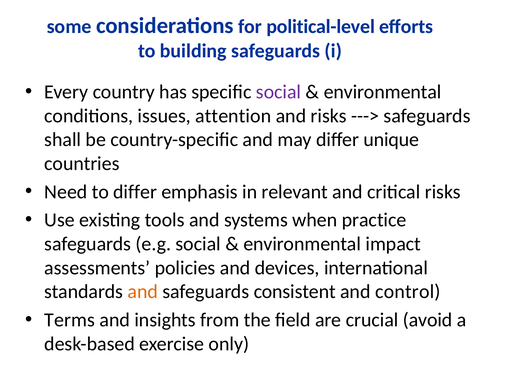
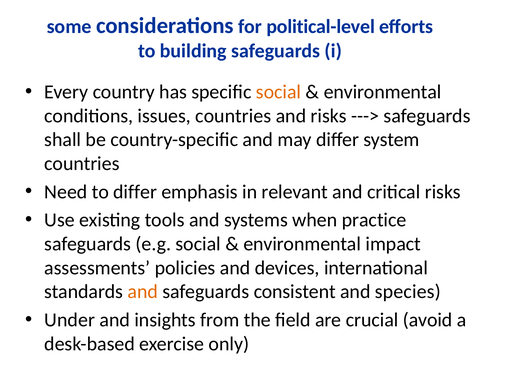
social at (279, 92) colour: purple -> orange
issues attention: attention -> countries
unique: unique -> system
control: control -> species
Terms: Terms -> Under
